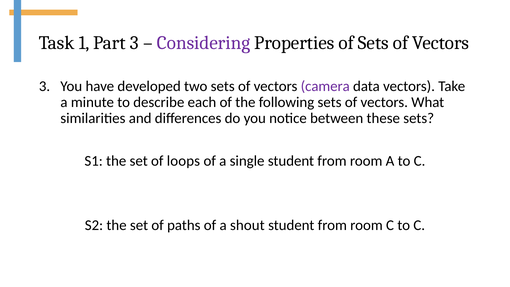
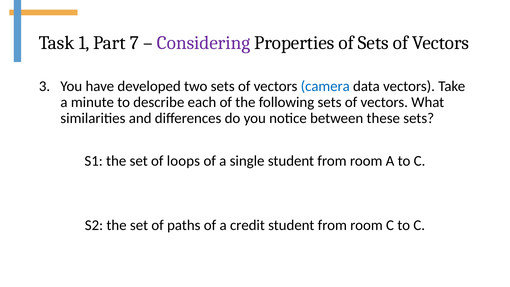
Part 3: 3 -> 7
camera colour: purple -> blue
shout: shout -> credit
